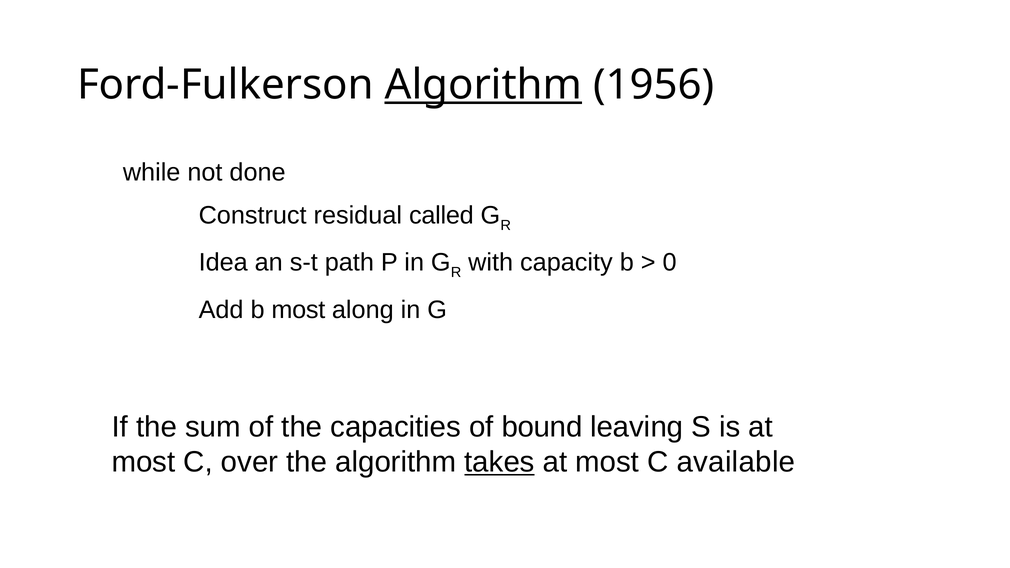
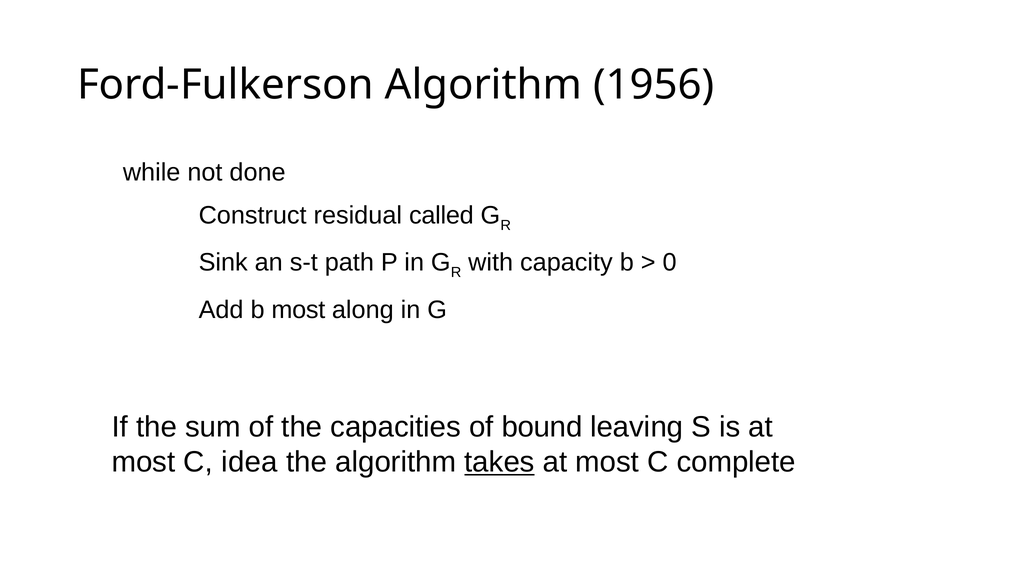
Algorithm at (483, 85) underline: present -> none
Idea: Idea -> Sink
over: over -> idea
available: available -> complete
